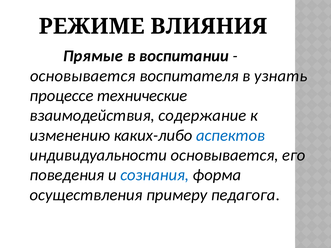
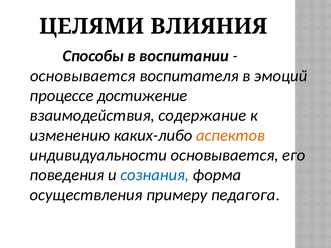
РЕЖИМЕ: РЕЖИМЕ -> ЦЕЛЯМИ
Прямые: Прямые -> Способы
узнать: узнать -> эмоций
технические: технические -> достижение
аспектов colour: blue -> orange
